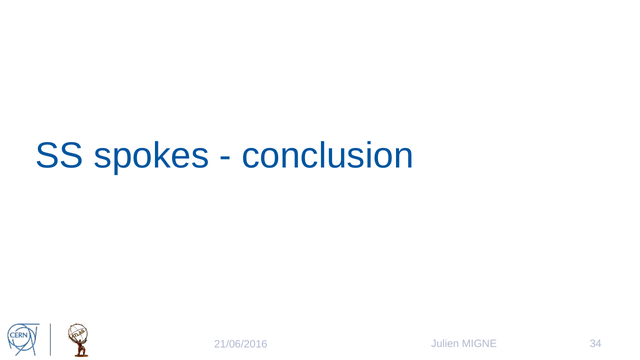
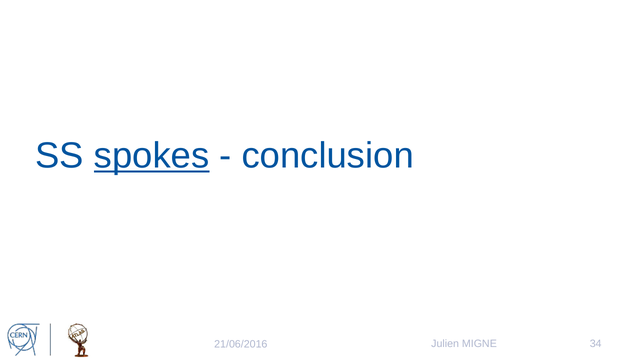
spokes underline: none -> present
